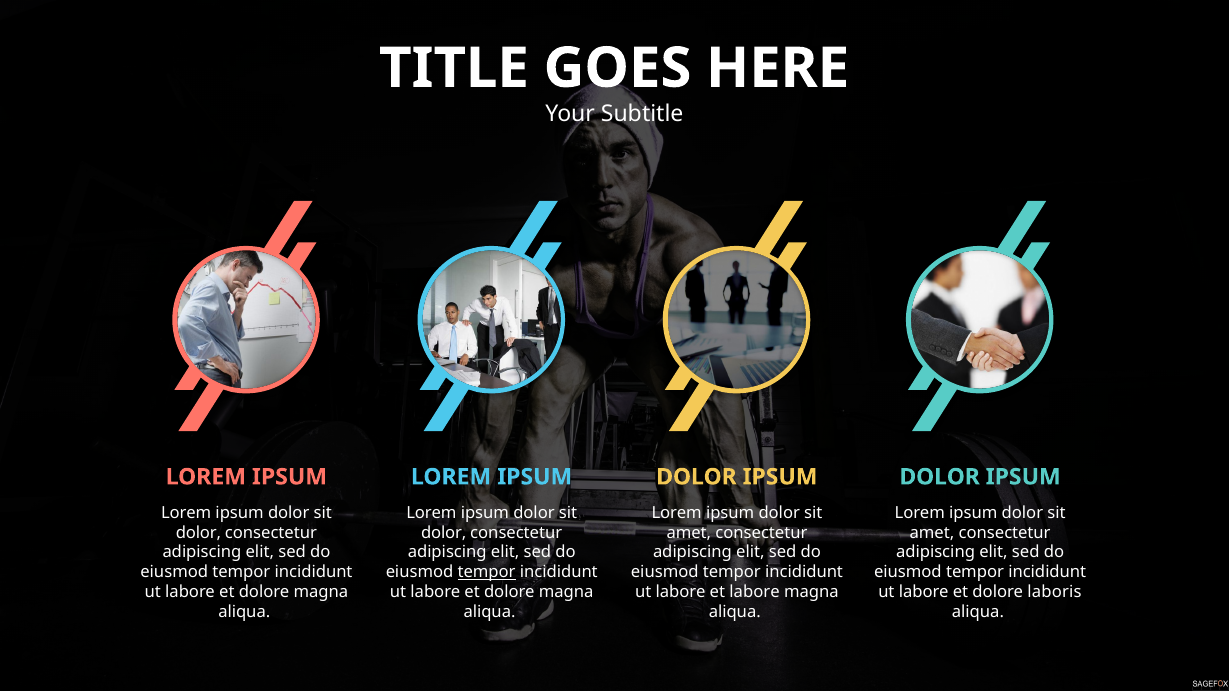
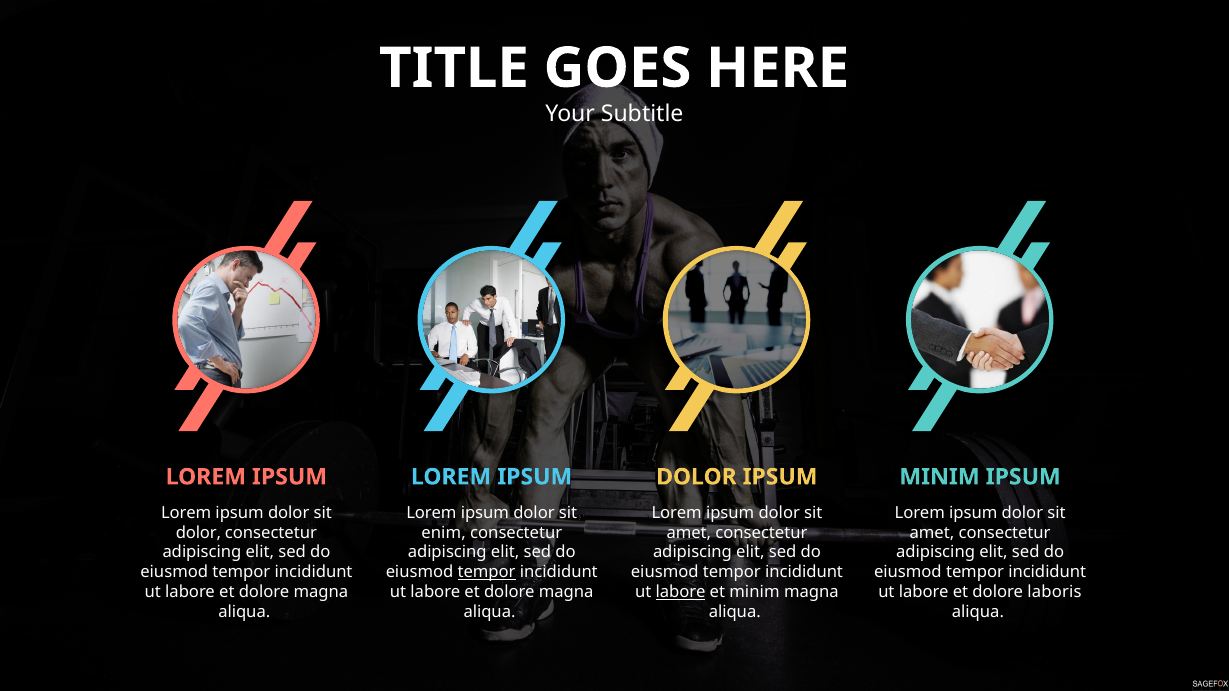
DOLOR at (940, 477): DOLOR -> MINIM
dolor at (444, 533): dolor -> enim
labore at (681, 593) underline: none -> present
et labore: labore -> minim
